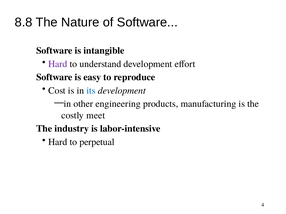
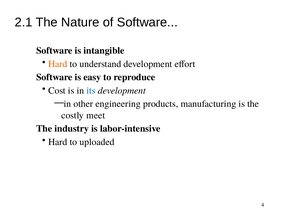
8.8: 8.8 -> 2.1
Hard at (58, 64) colour: purple -> orange
perpetual: perpetual -> uploaded
